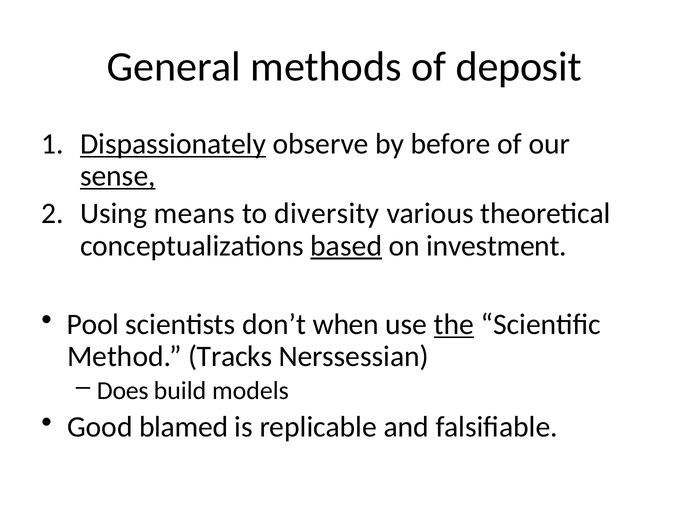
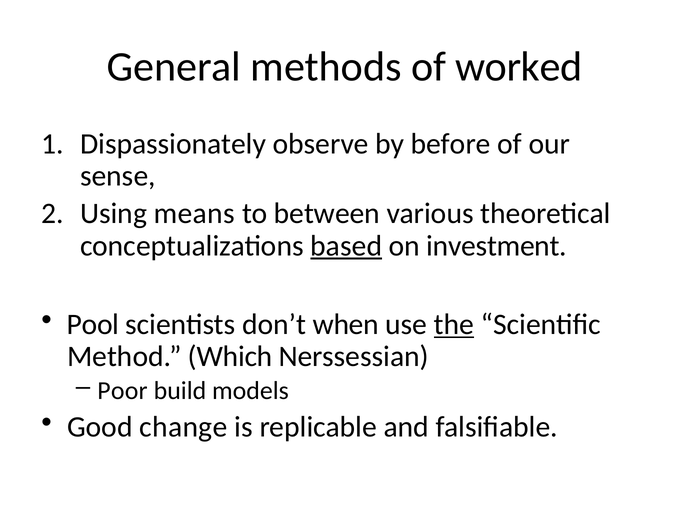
deposit: deposit -> worked
Dispassionately underline: present -> none
sense underline: present -> none
diversity: diversity -> between
Tracks: Tracks -> Which
Does: Does -> Poor
blamed: blamed -> change
